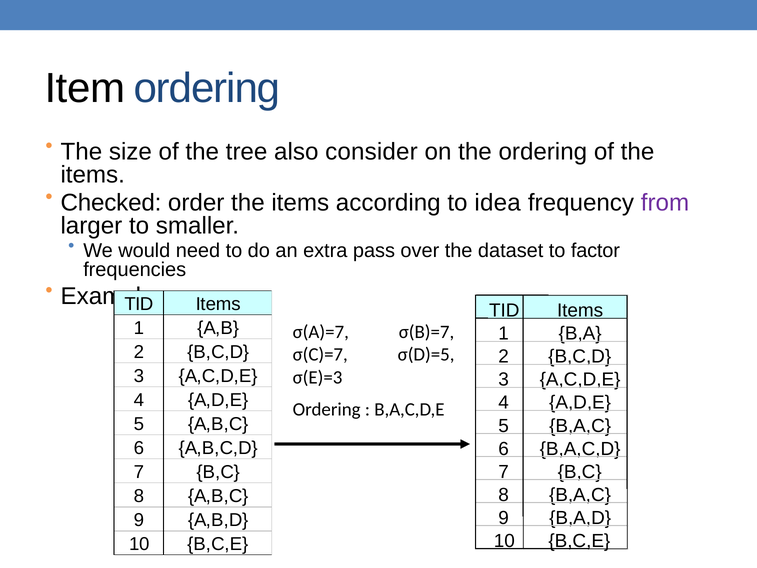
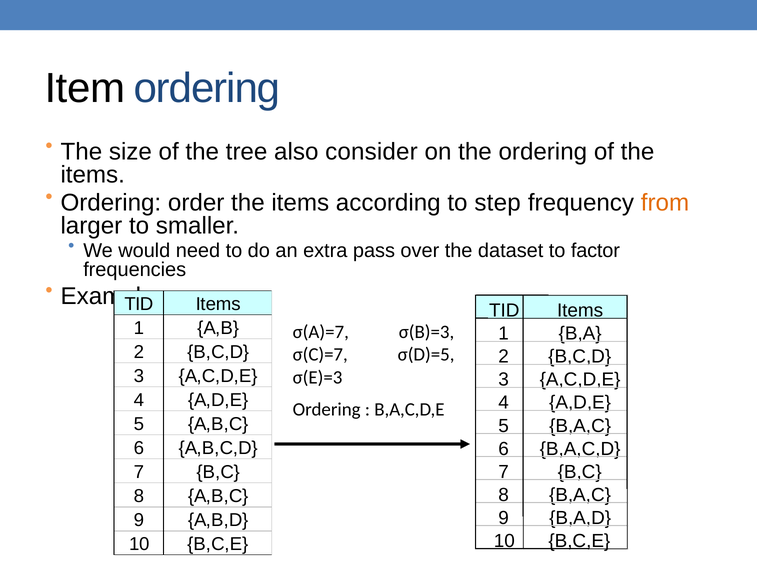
Checked at (111, 203): Checked -> Ordering
idea: idea -> step
from colour: purple -> orange
σ(Β)=7: σ(Β)=7 -> σ(Β)=3
